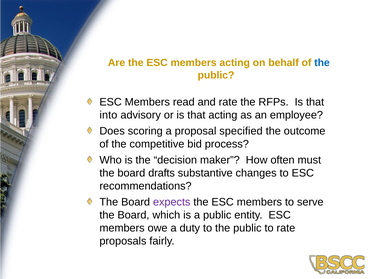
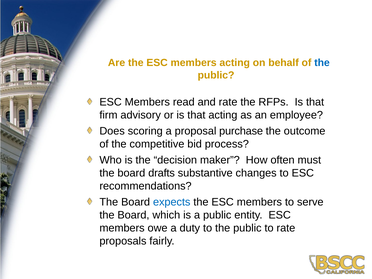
into: into -> firm
specified: specified -> purchase
expects colour: purple -> blue
